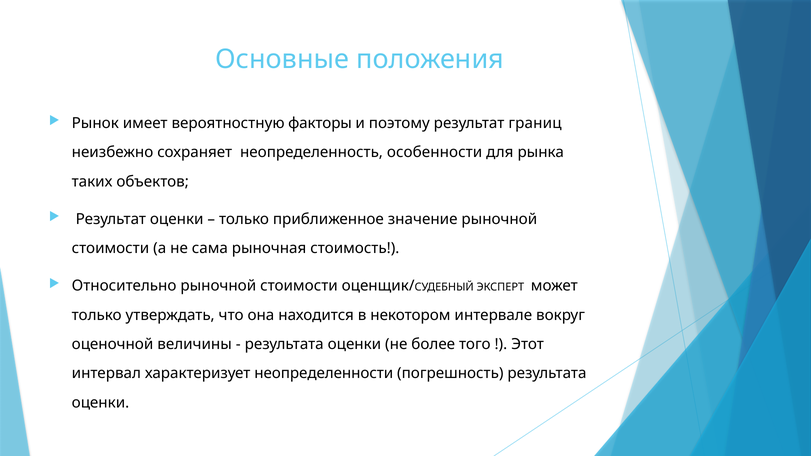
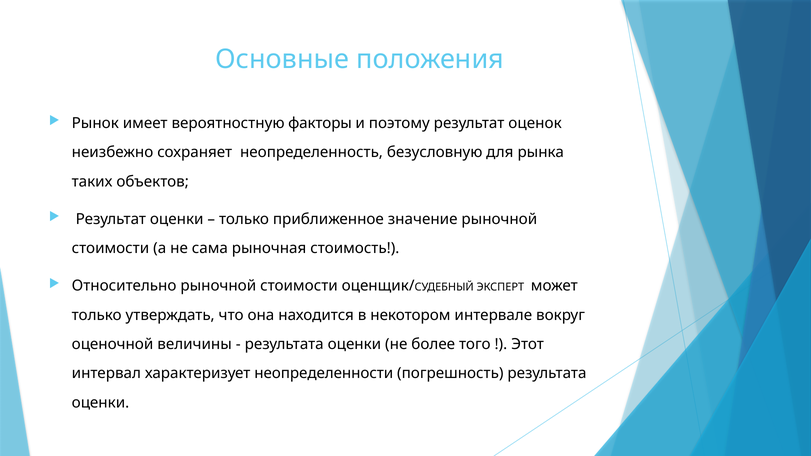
границ: границ -> оценок
особенности: особенности -> безусловную
